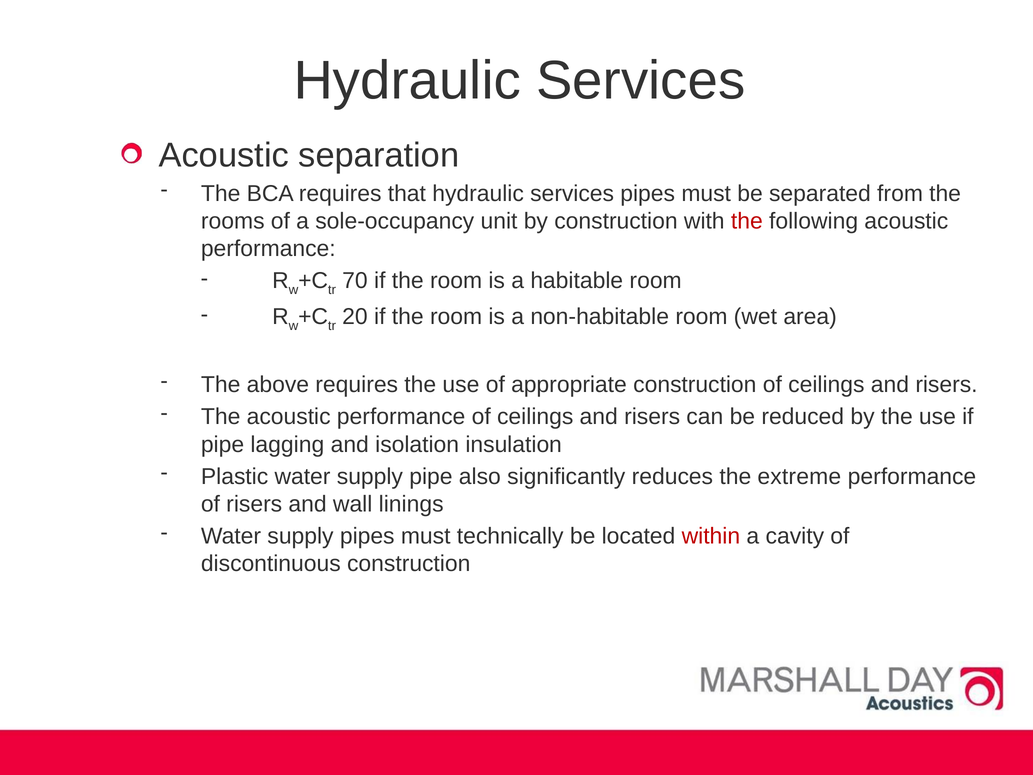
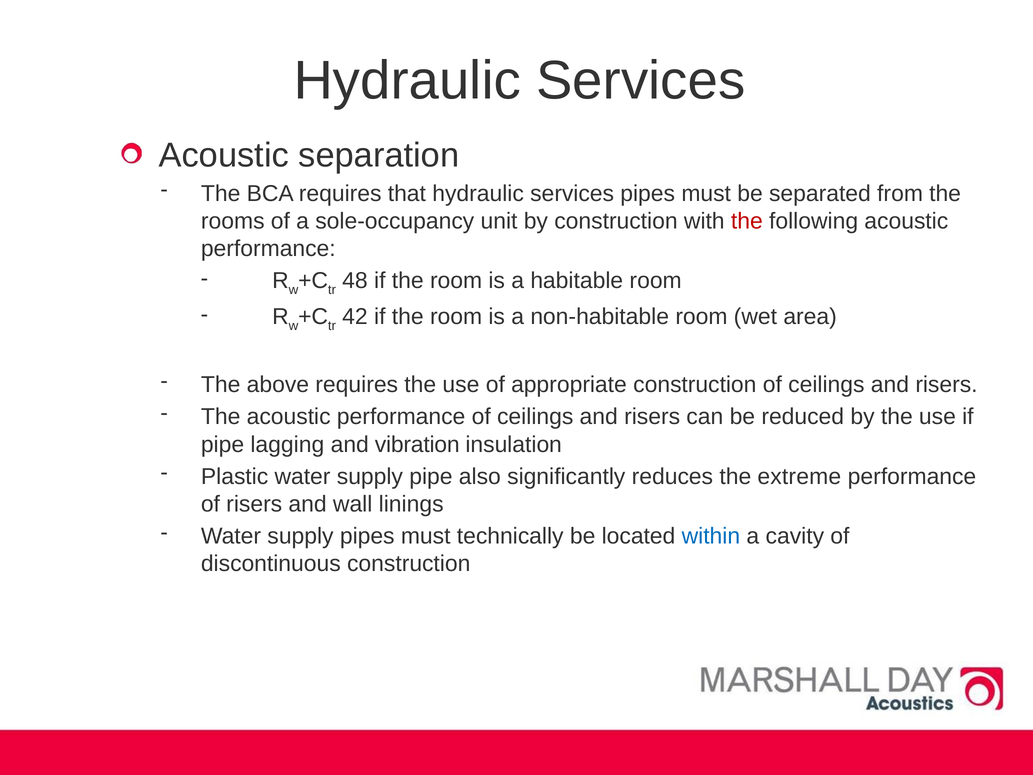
70: 70 -> 48
20: 20 -> 42
isolation: isolation -> vibration
within colour: red -> blue
